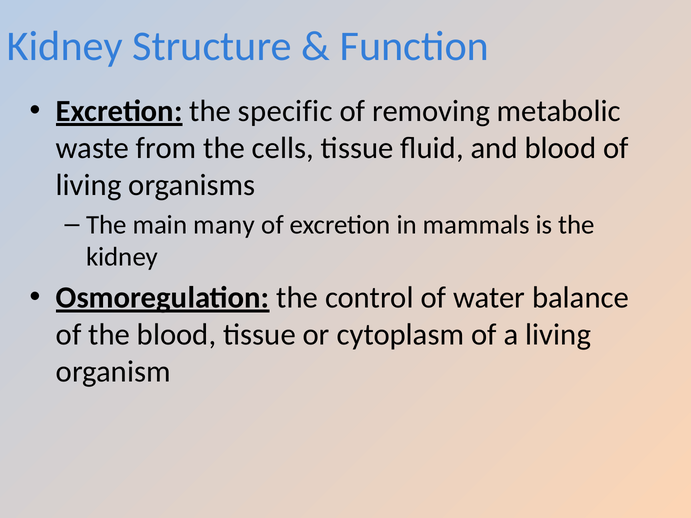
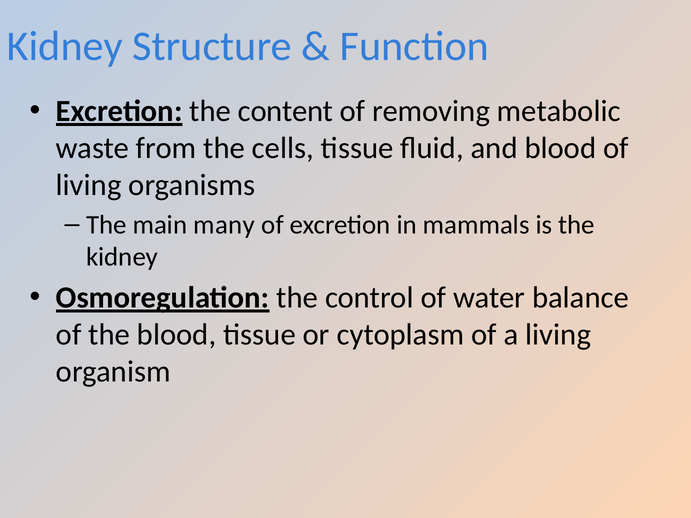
specific: specific -> content
